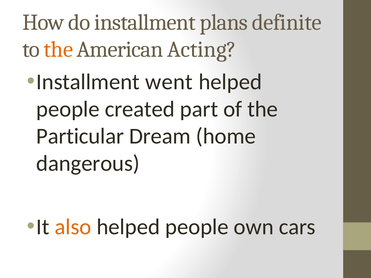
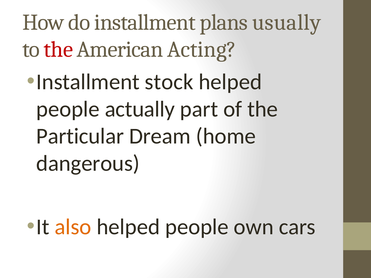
definite: definite -> usually
the at (58, 50) colour: orange -> red
went: went -> stock
created: created -> actually
